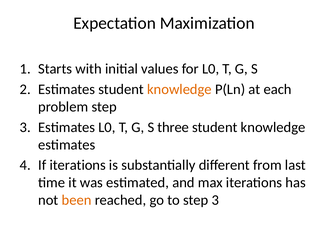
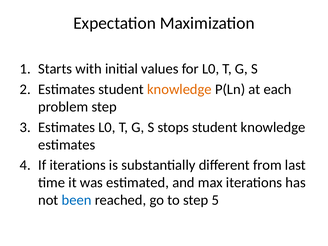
three: three -> stops
been colour: orange -> blue
to step 3: 3 -> 5
